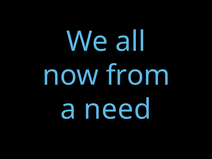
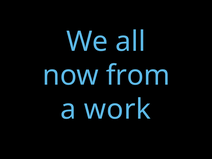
need: need -> work
